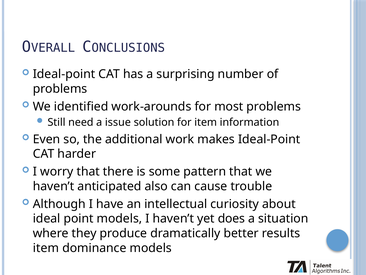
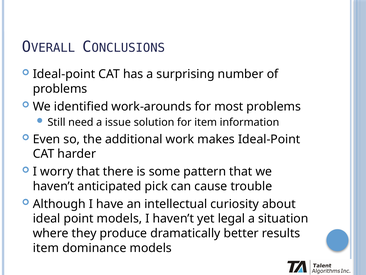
also: also -> pick
does: does -> legal
